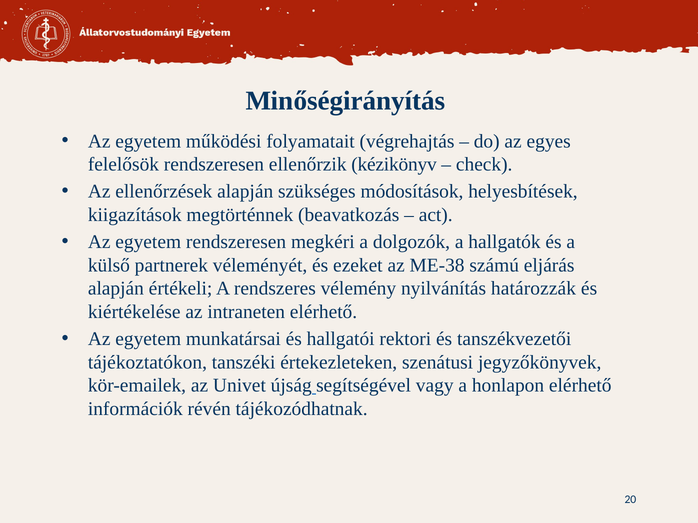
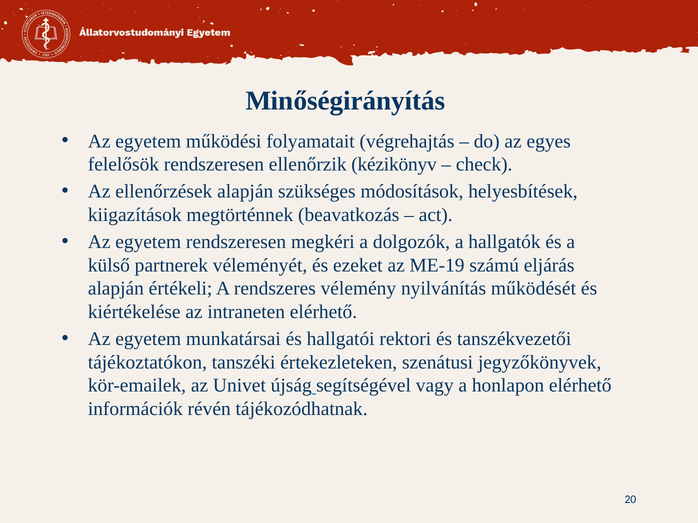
ME-38: ME-38 -> ME-19
határozzák: határozzák -> működését
